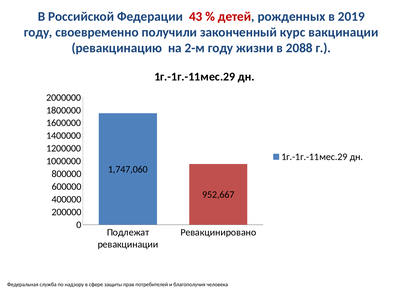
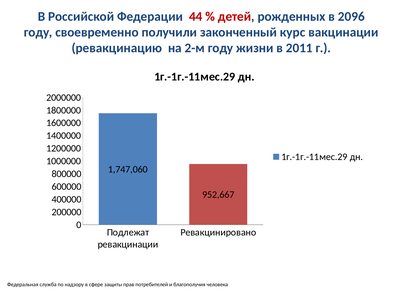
43: 43 -> 44
2019: 2019 -> 2096
2088: 2088 -> 2011
